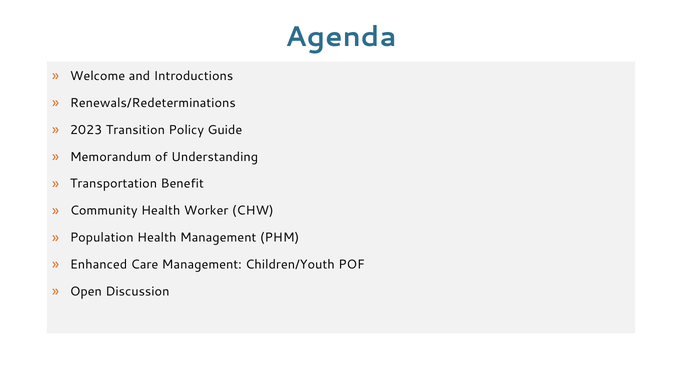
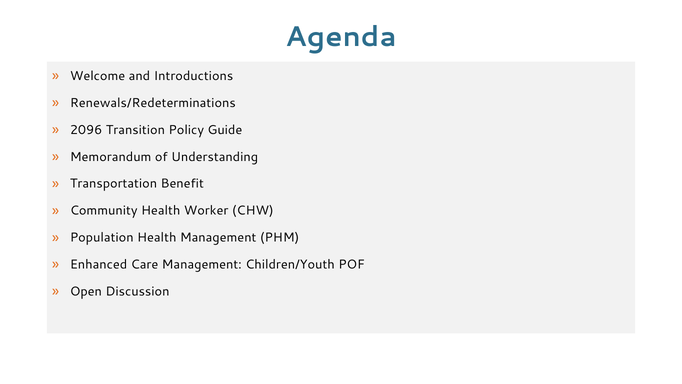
2023: 2023 -> 2096
